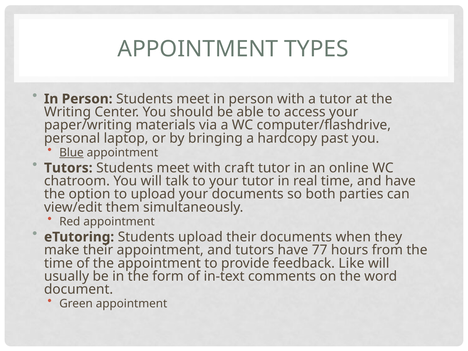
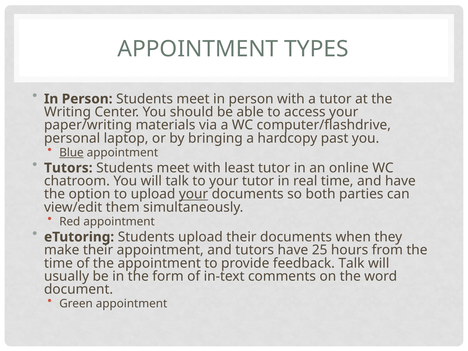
craft: craft -> least
your at (193, 194) underline: none -> present
77: 77 -> 25
feedback Like: Like -> Talk
